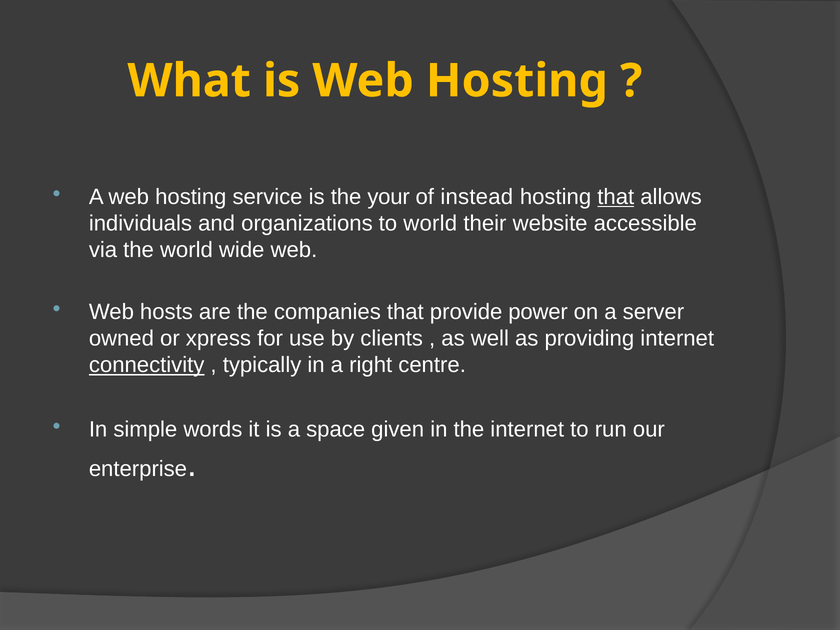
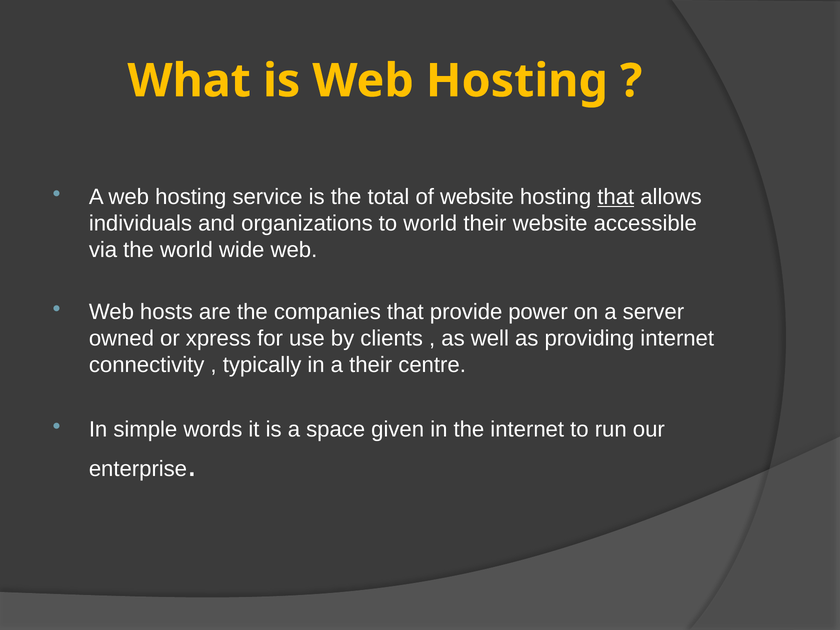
your: your -> total
of instead: instead -> website
connectivity underline: present -> none
a right: right -> their
